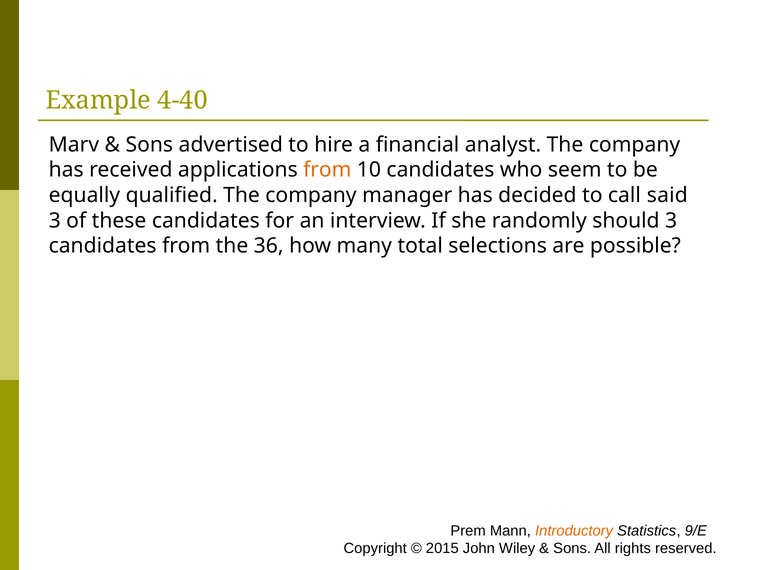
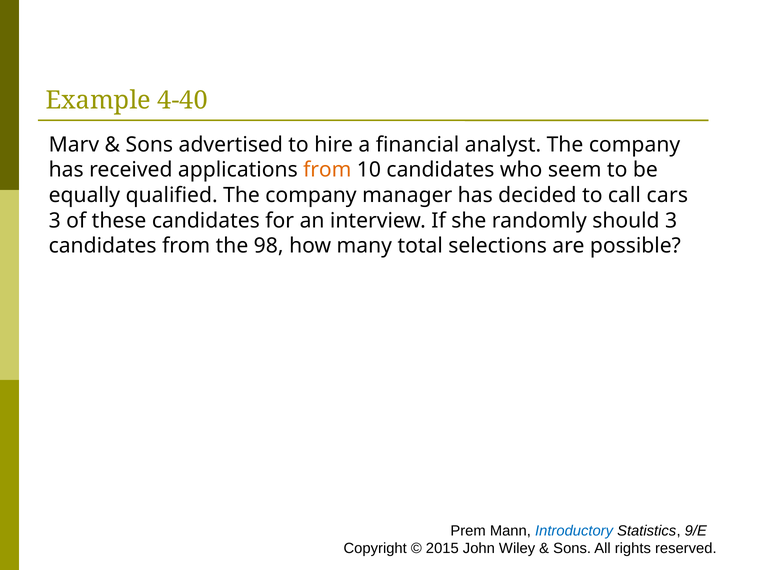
said: said -> cars
36: 36 -> 98
Introductory colour: orange -> blue
